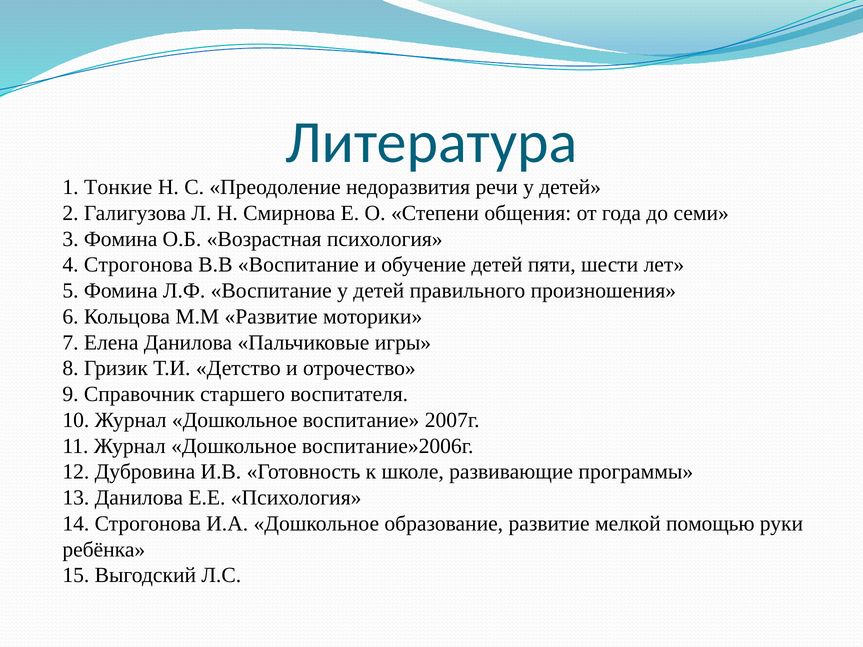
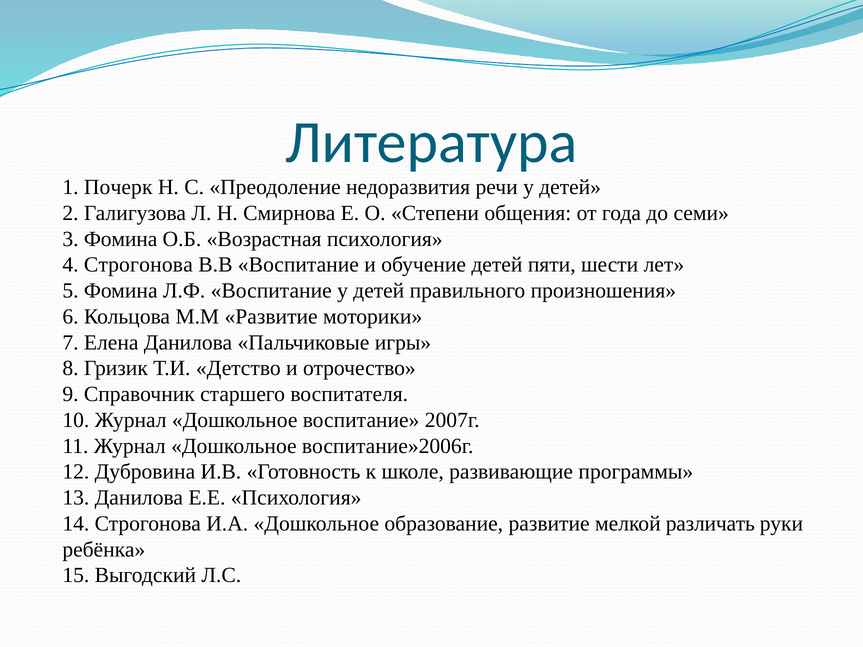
Тонкие: Тонкие -> Почерк
помощью: помощью -> различать
